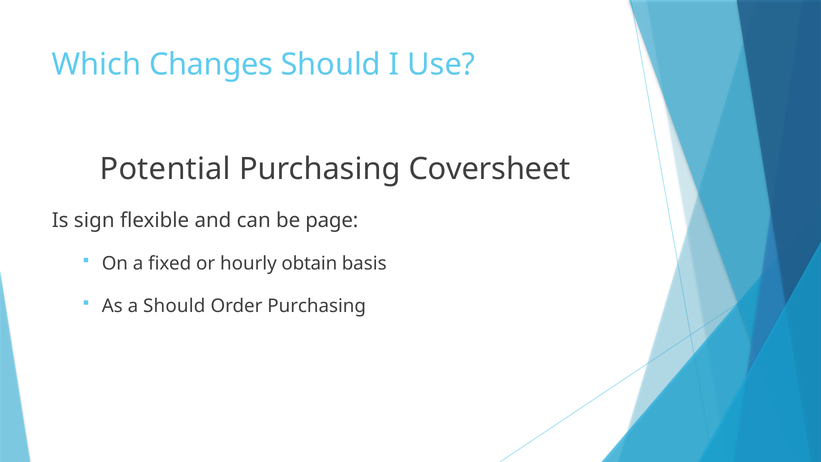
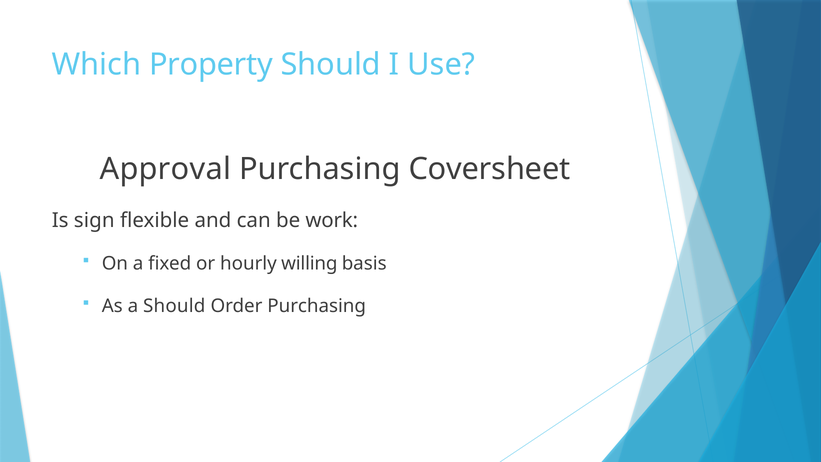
Changes: Changes -> Property
Potential: Potential -> Approval
page: page -> work
obtain: obtain -> willing
